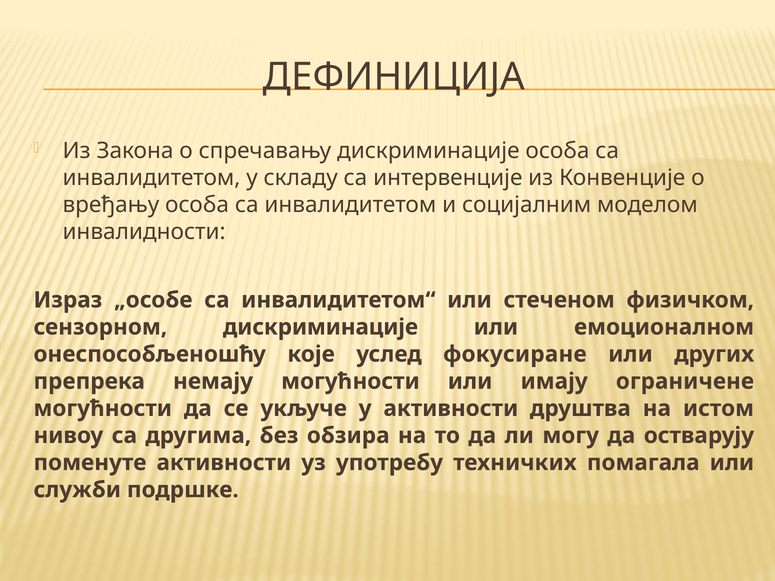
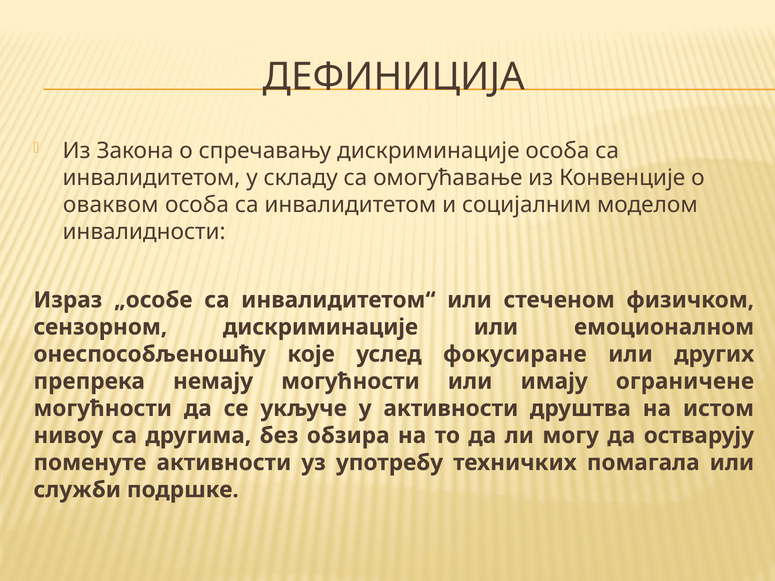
интервенције: интервенције -> омогућавање
вређању: вређању -> оваквом
